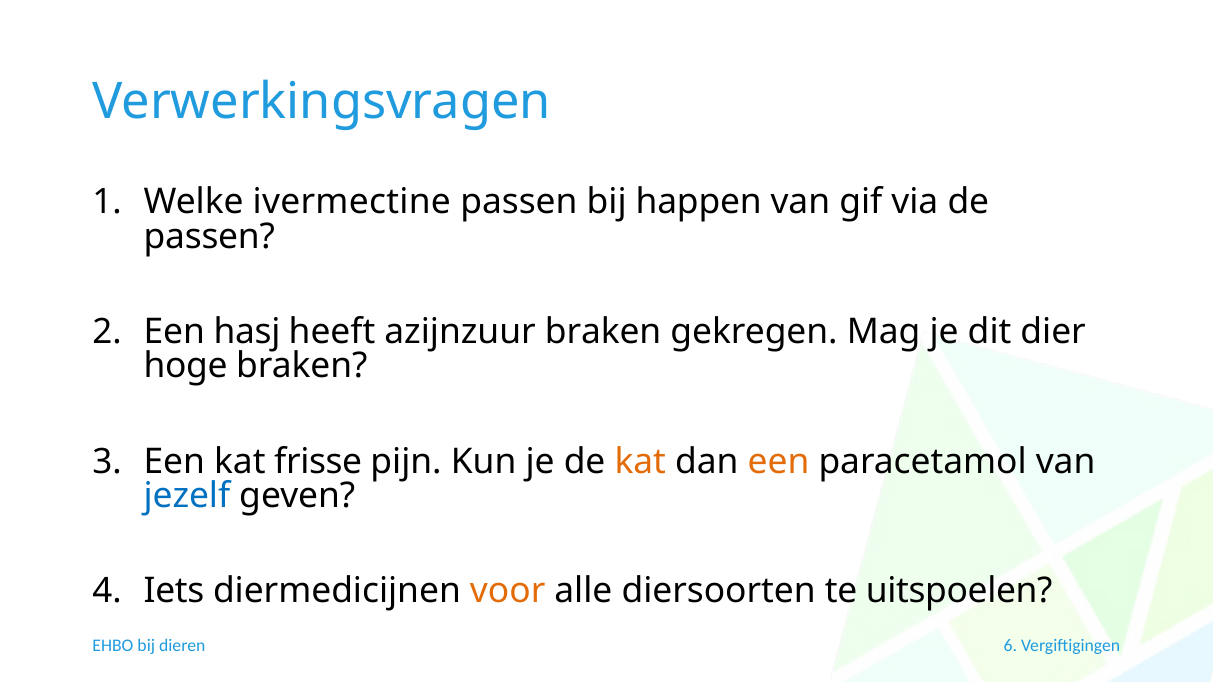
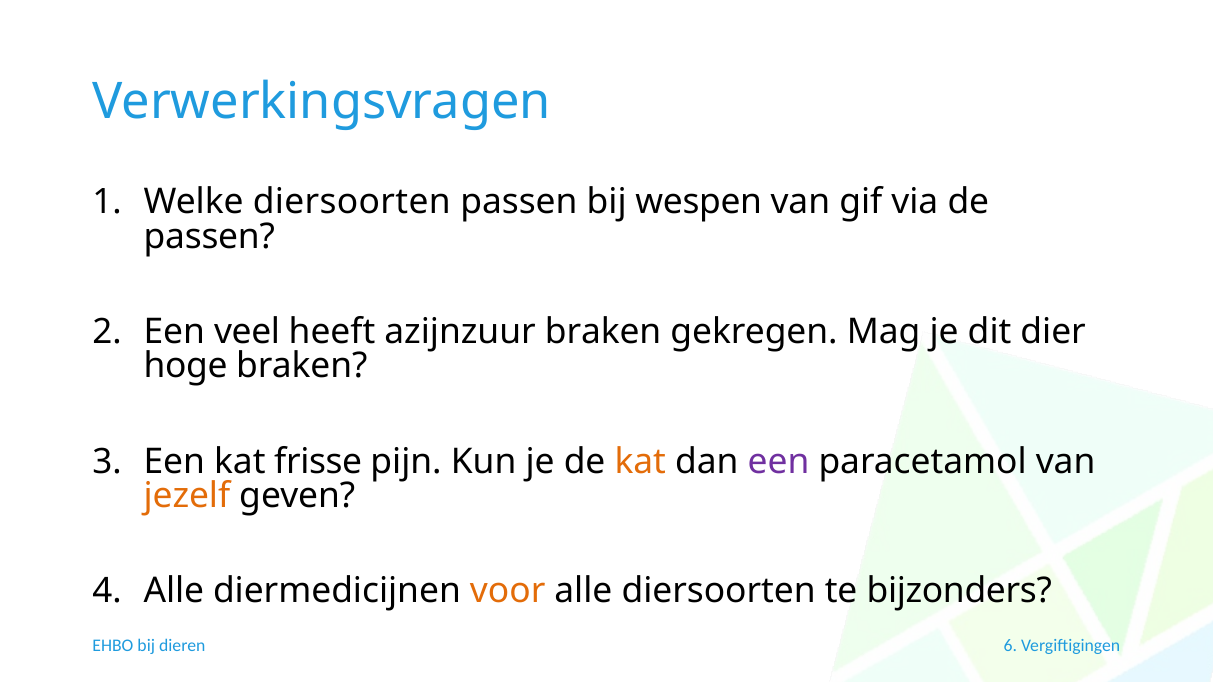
Welke ivermectine: ivermectine -> diersoorten
happen: happen -> wespen
hasj: hasj -> veel
een at (779, 462) colour: orange -> purple
jezelf colour: blue -> orange
Iets at (174, 591): Iets -> Alle
uitspoelen: uitspoelen -> bijzonders
